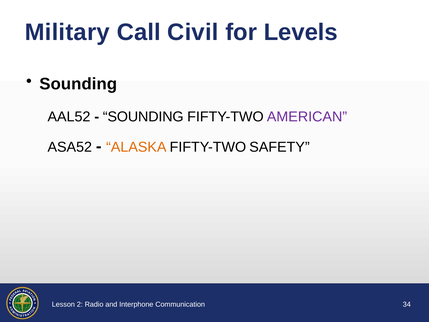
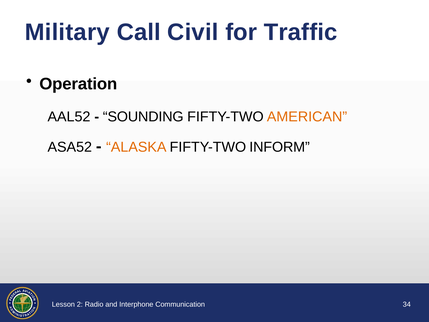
Levels: Levels -> Traffic
Sounding at (78, 84): Sounding -> Operation
AMERICAN colour: purple -> orange
SAFETY: SAFETY -> INFORM
